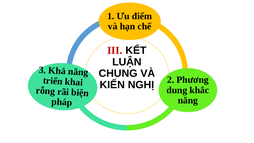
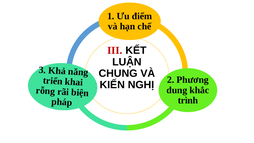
năng at (188, 100): năng -> trình
